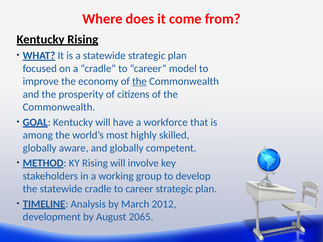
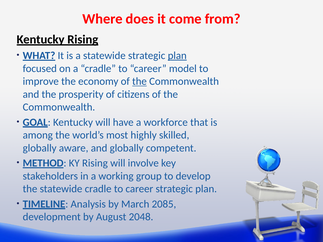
plan at (177, 56) underline: none -> present
2012: 2012 -> 2085
2065: 2065 -> 2048
